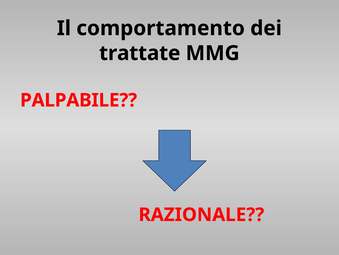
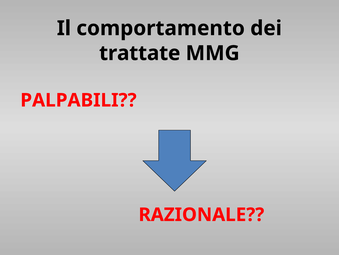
PALPABILE: PALPABILE -> PALPABILI
